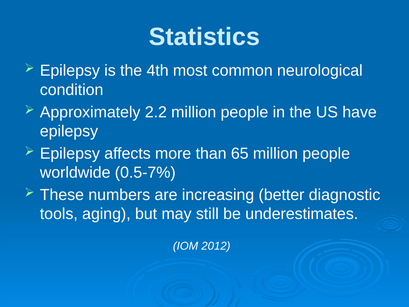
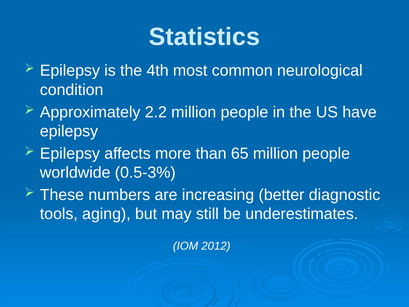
0.5-7%: 0.5-7% -> 0.5-3%
